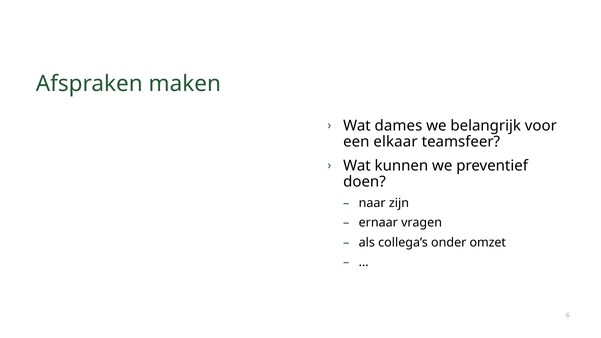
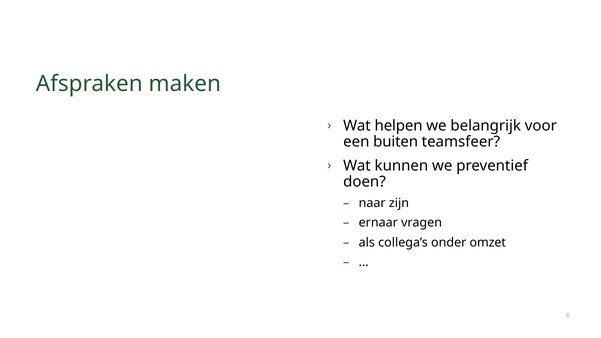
dames: dames -> helpen
elkaar: elkaar -> buiten
